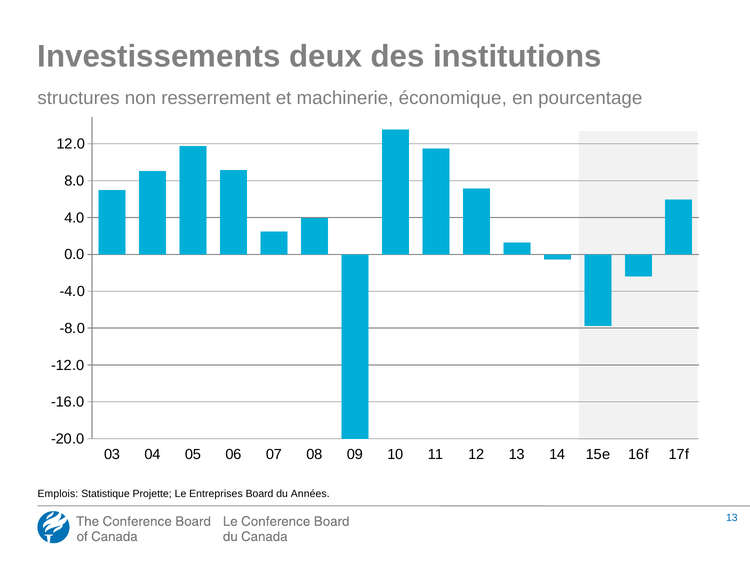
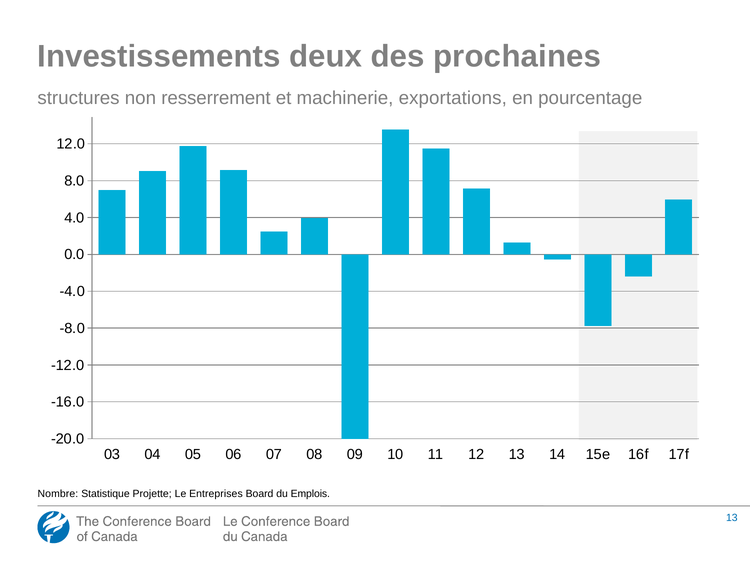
institutions: institutions -> prochaines
économique: économique -> exportations
Emplois: Emplois -> Nombre
Années: Années -> Emplois
